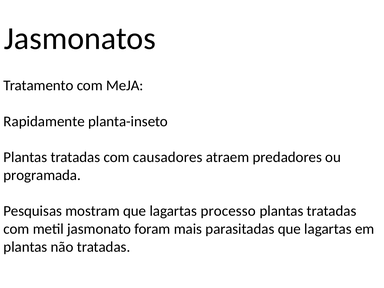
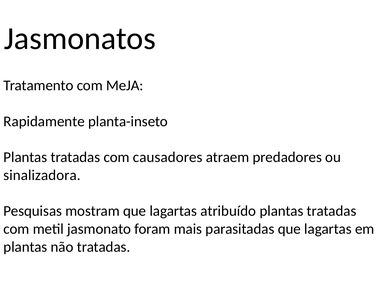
programada: programada -> sinalizadora
processo: processo -> atribuído
